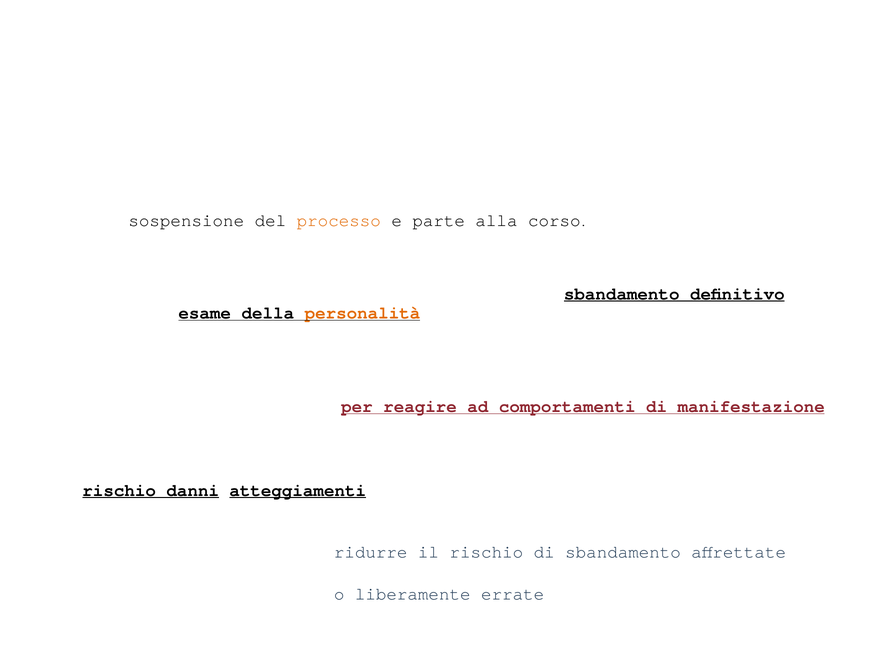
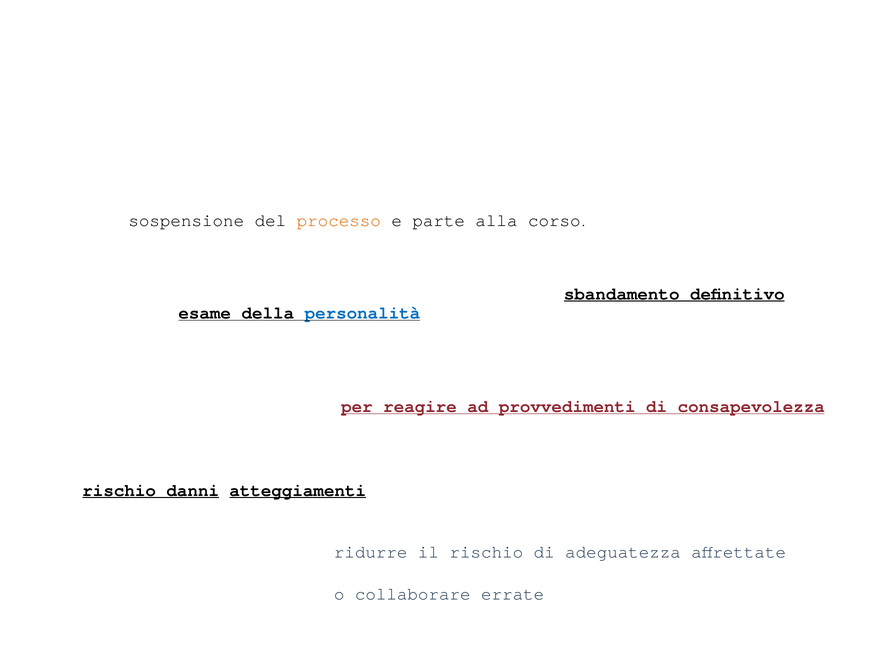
personalità colour: orange -> blue
comportamenti: comportamenti -> provvedimenti
manifestazione: manifestazione -> consapevolezza
di sbandamento: sbandamento -> adeguatezza
liberamente: liberamente -> collaborare
